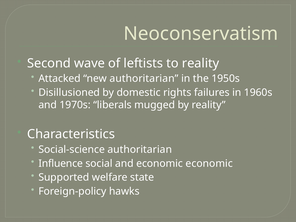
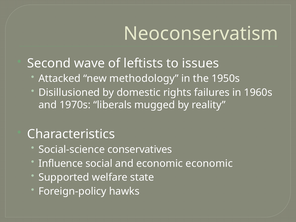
to reality: reality -> issues
new authoritarian: authoritarian -> methodology
Social-science authoritarian: authoritarian -> conservatives
